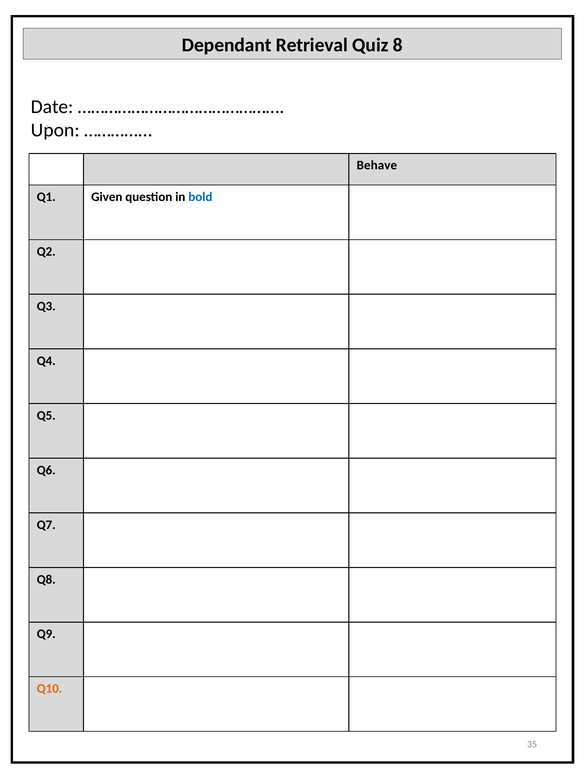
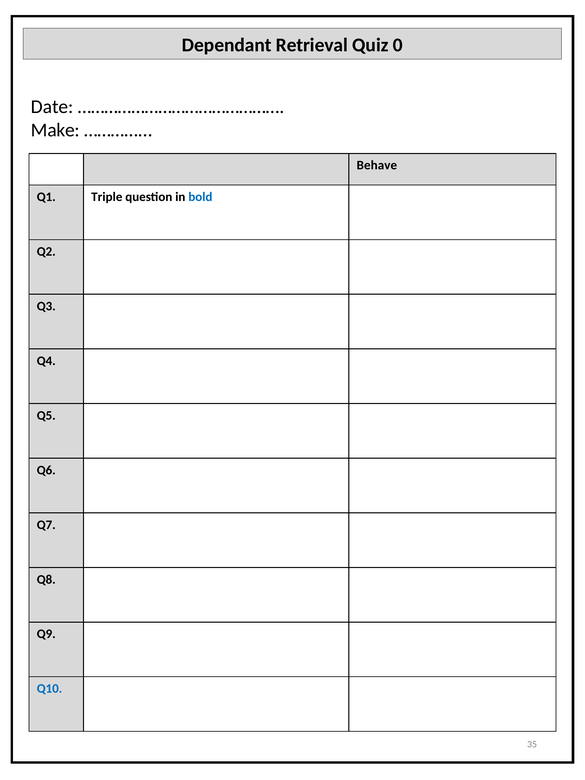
8: 8 -> 0
Upon: Upon -> Make
Given: Given -> Triple
Q10 colour: orange -> blue
